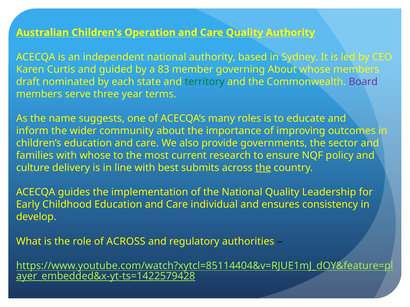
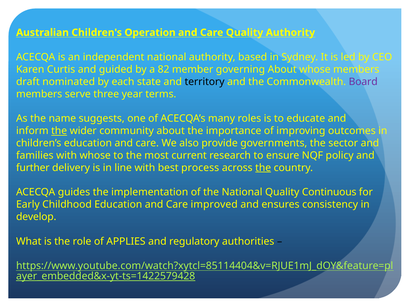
83: 83 -> 82
territory colour: green -> black
the at (59, 131) underline: none -> present
culture: culture -> further
submits: submits -> process
Leadership: Leadership -> Continuous
individual: individual -> improved
of ACROSS: ACROSS -> APPLIES
